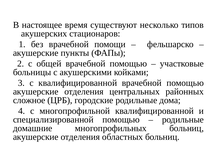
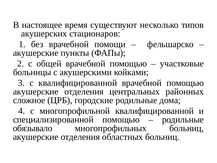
домашние: домашние -> обязывало
